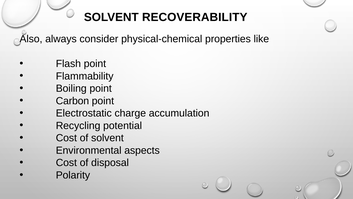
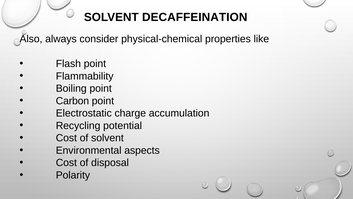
RECOVERABILITY: RECOVERABILITY -> DECAFFEINATION
